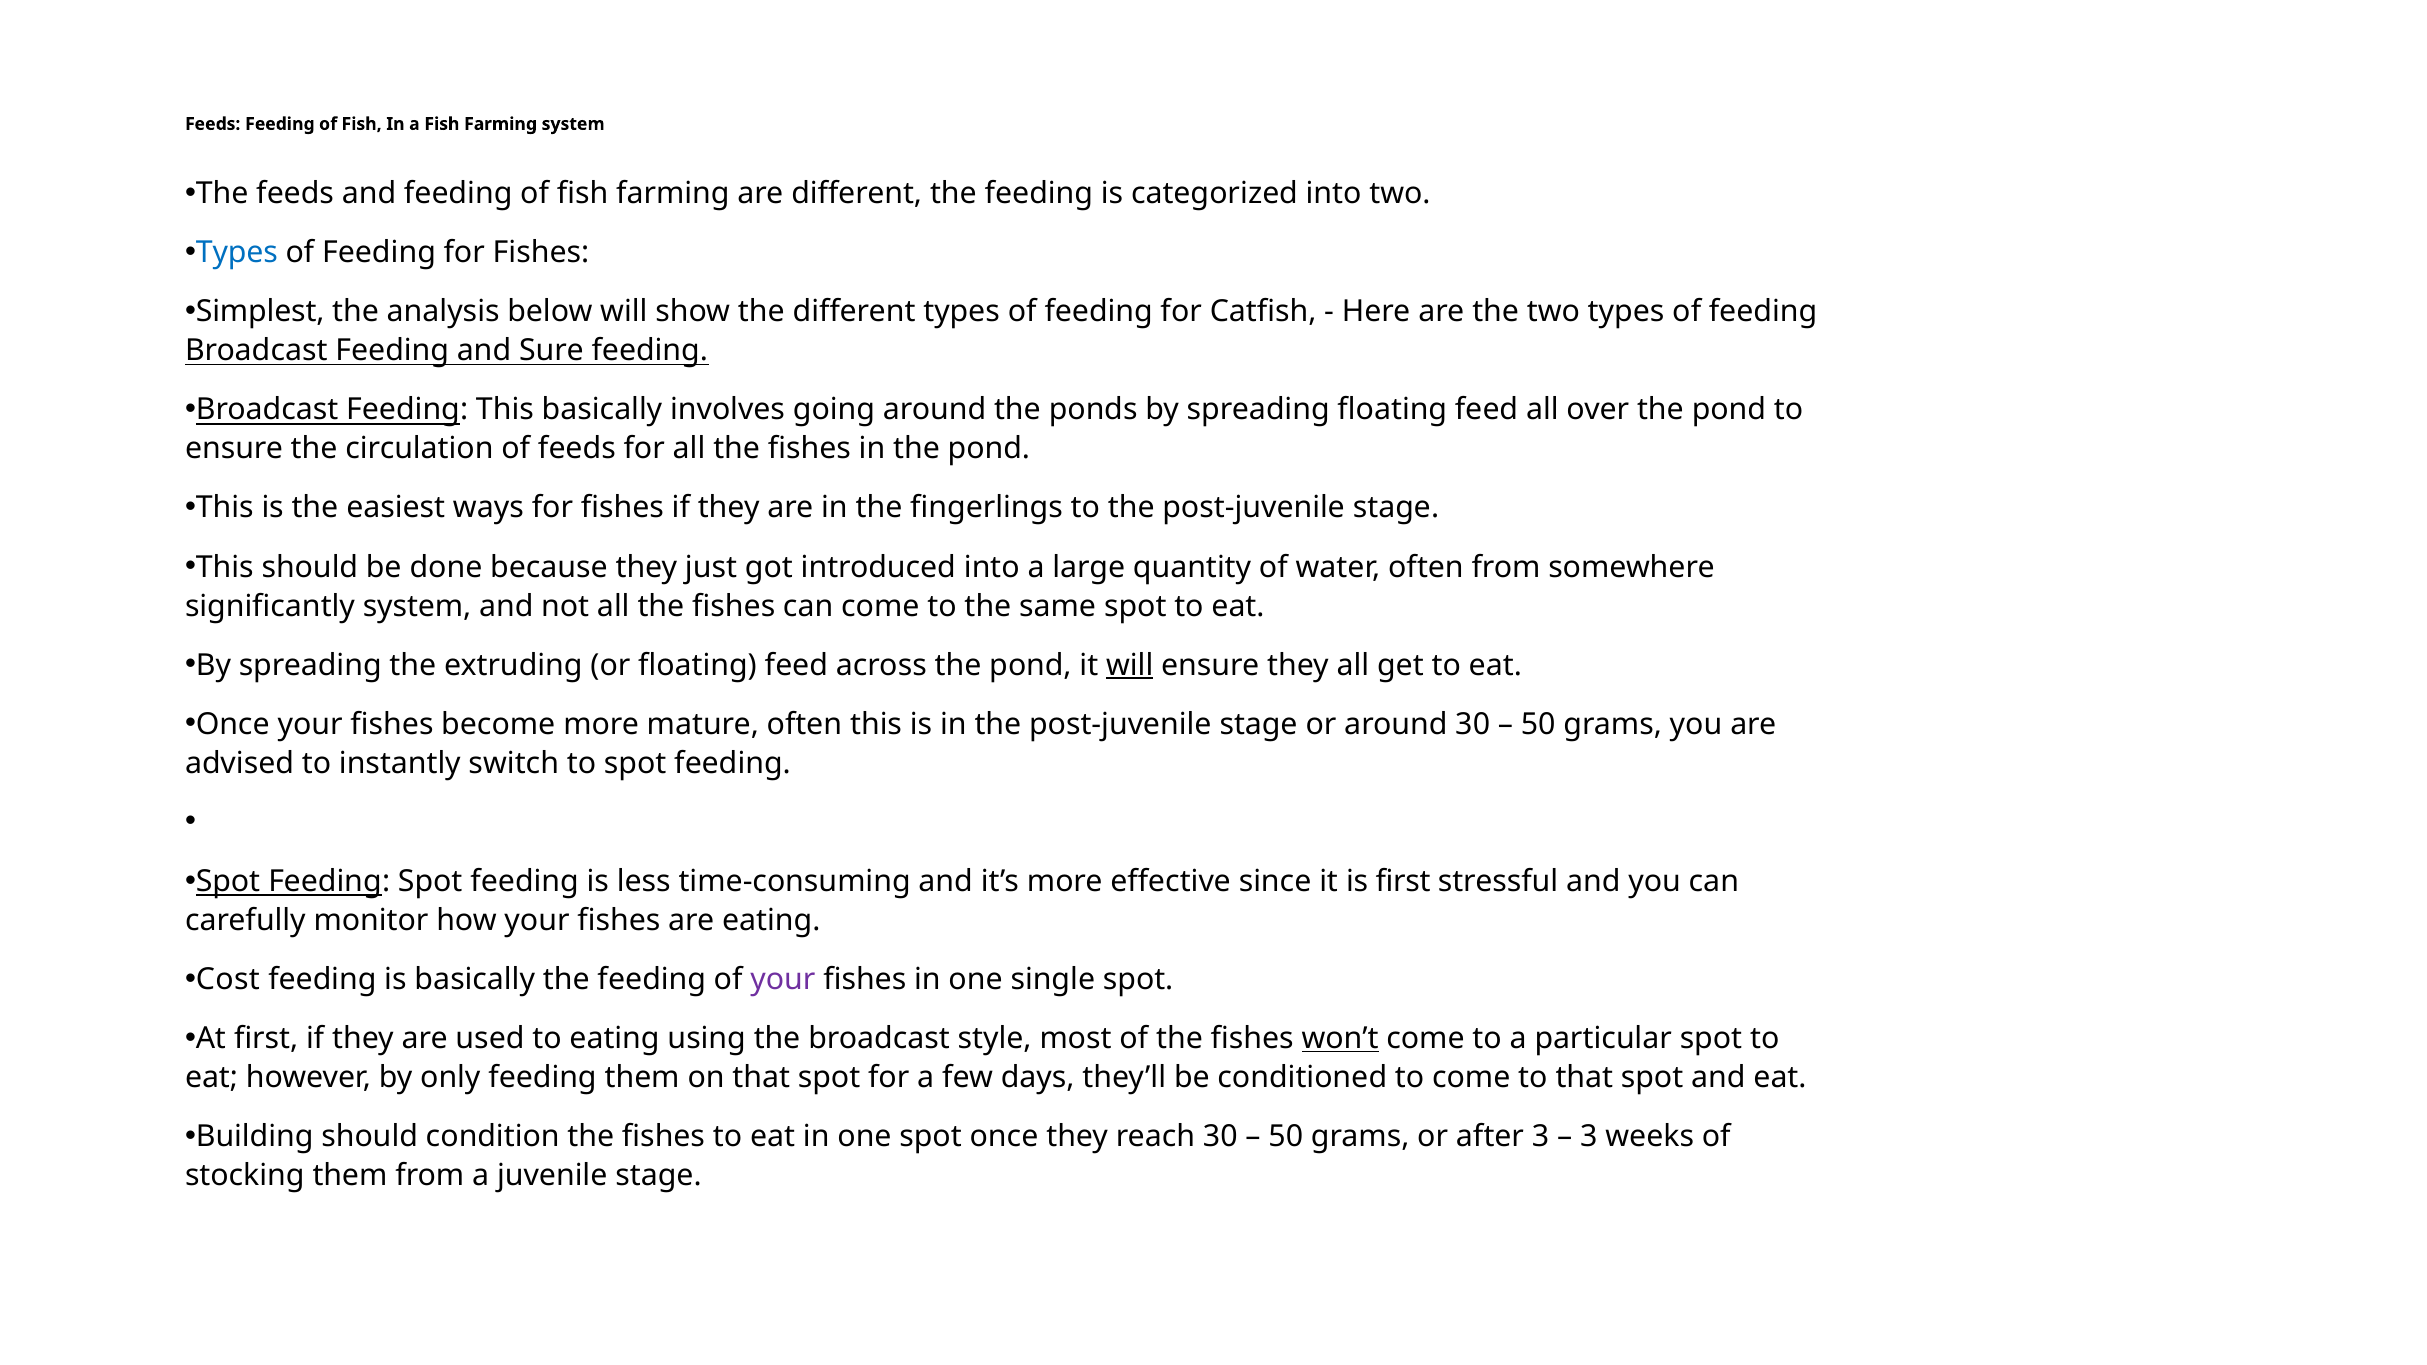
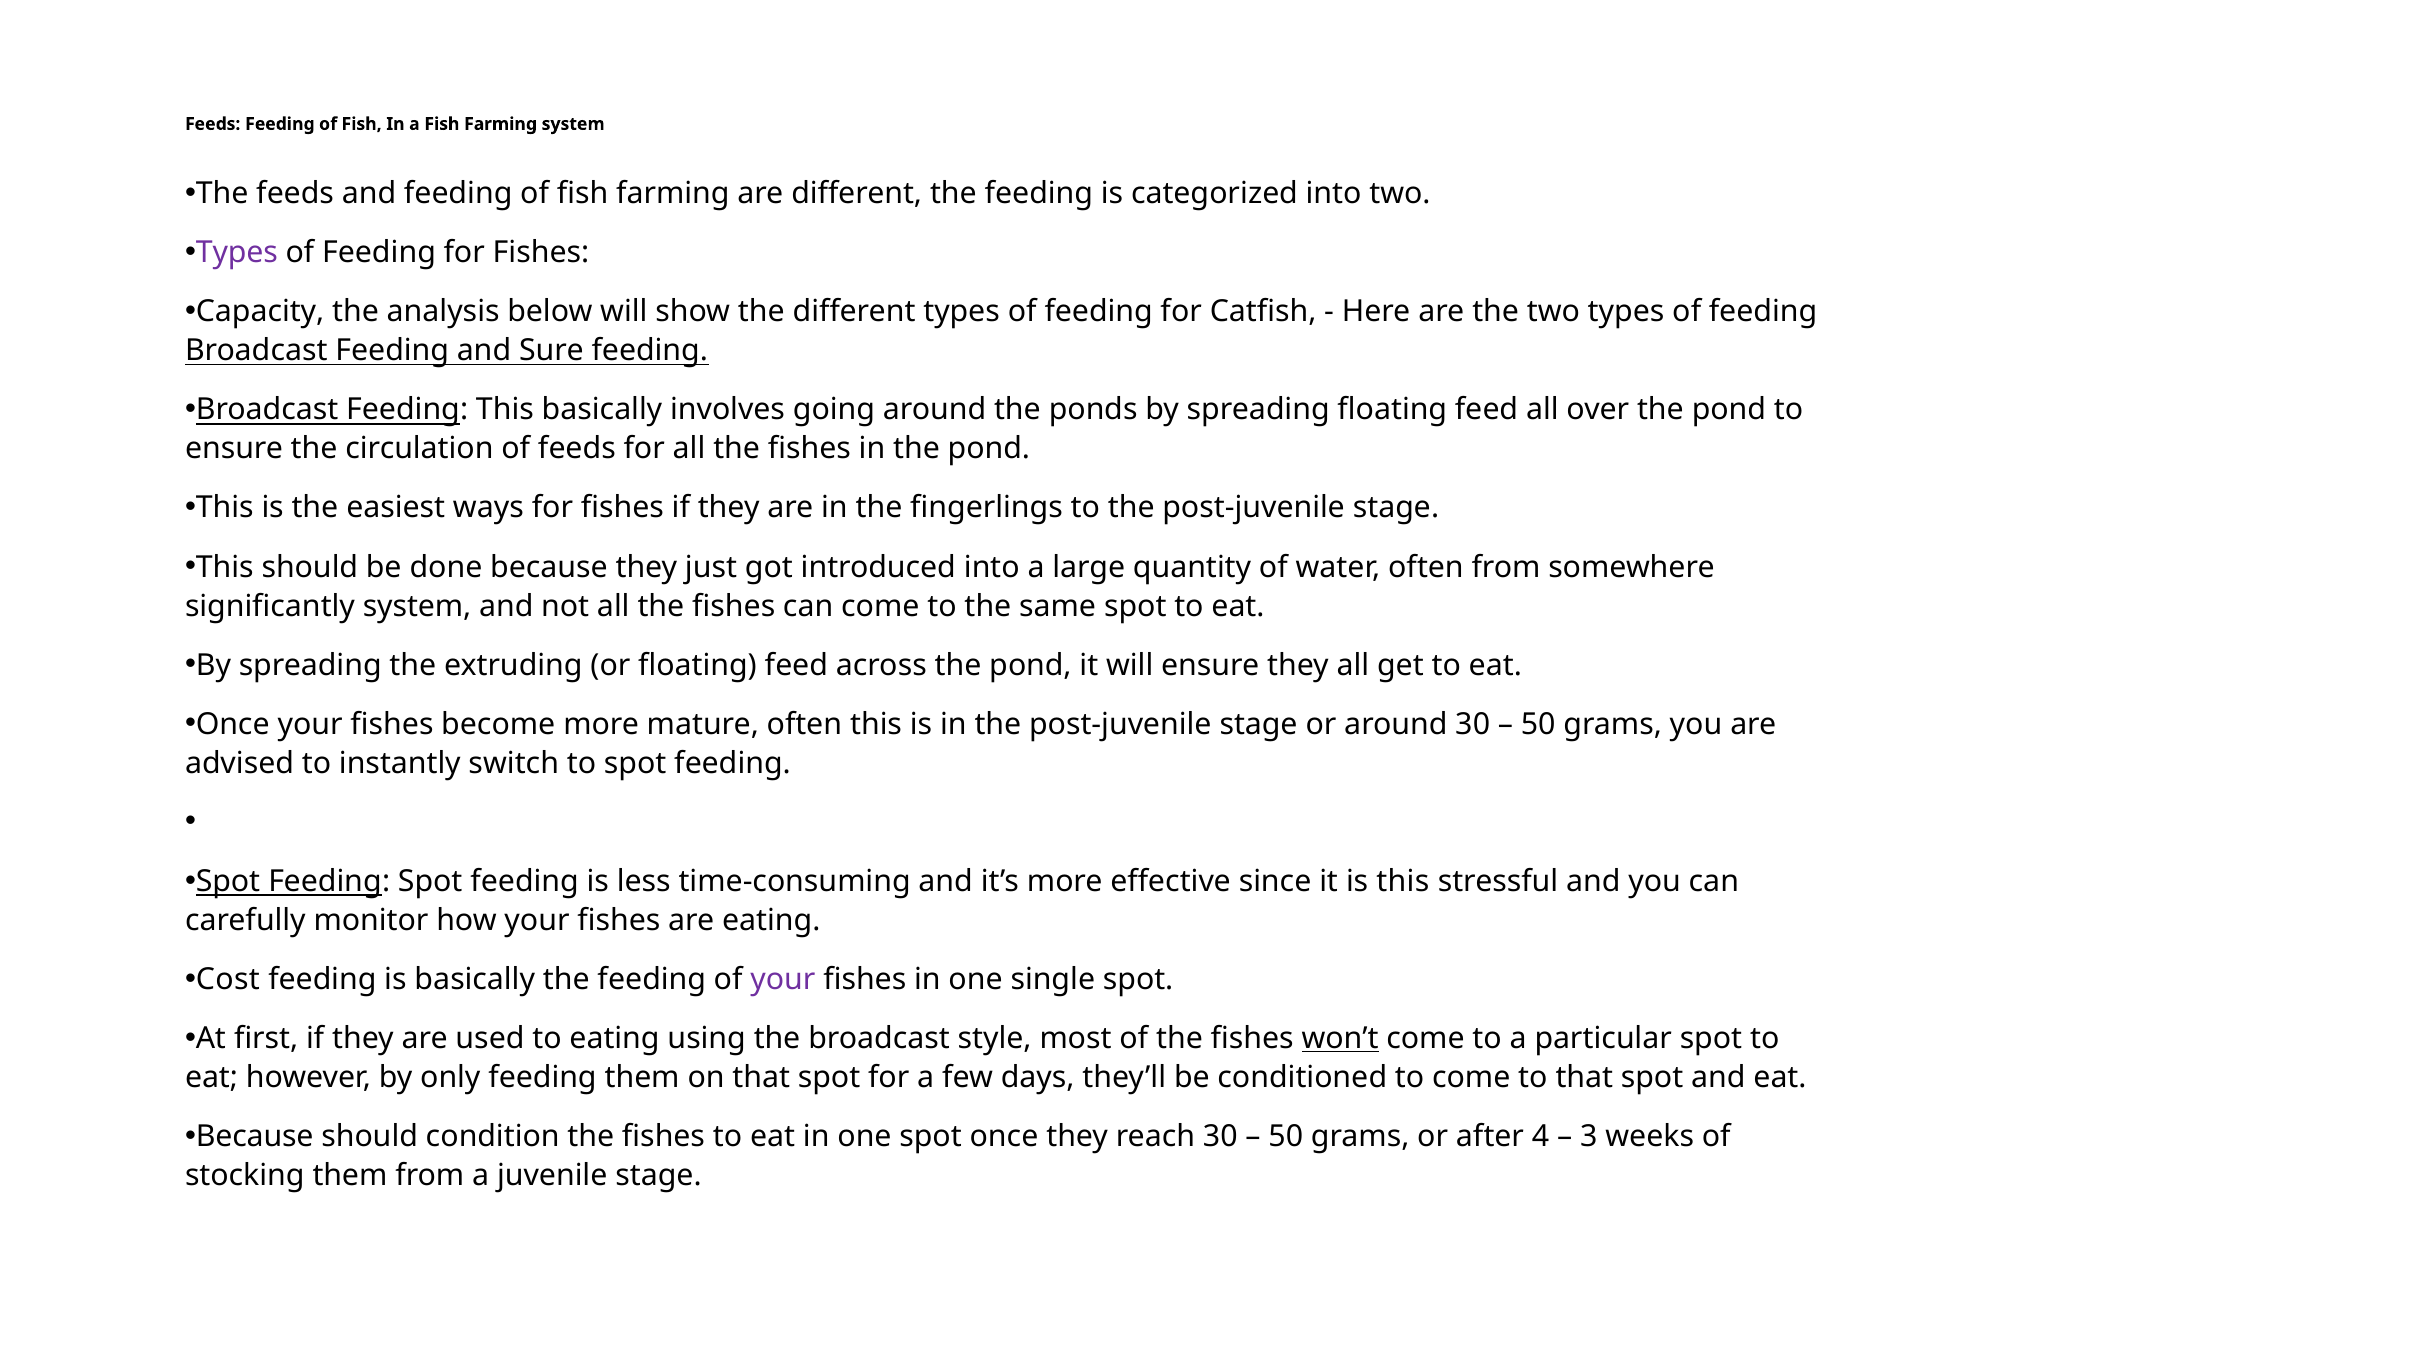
Types at (237, 253) colour: blue -> purple
Simplest: Simplest -> Capacity
will at (1130, 665) underline: present -> none
is first: first -> this
Building at (255, 1137): Building -> Because
after 3: 3 -> 4
